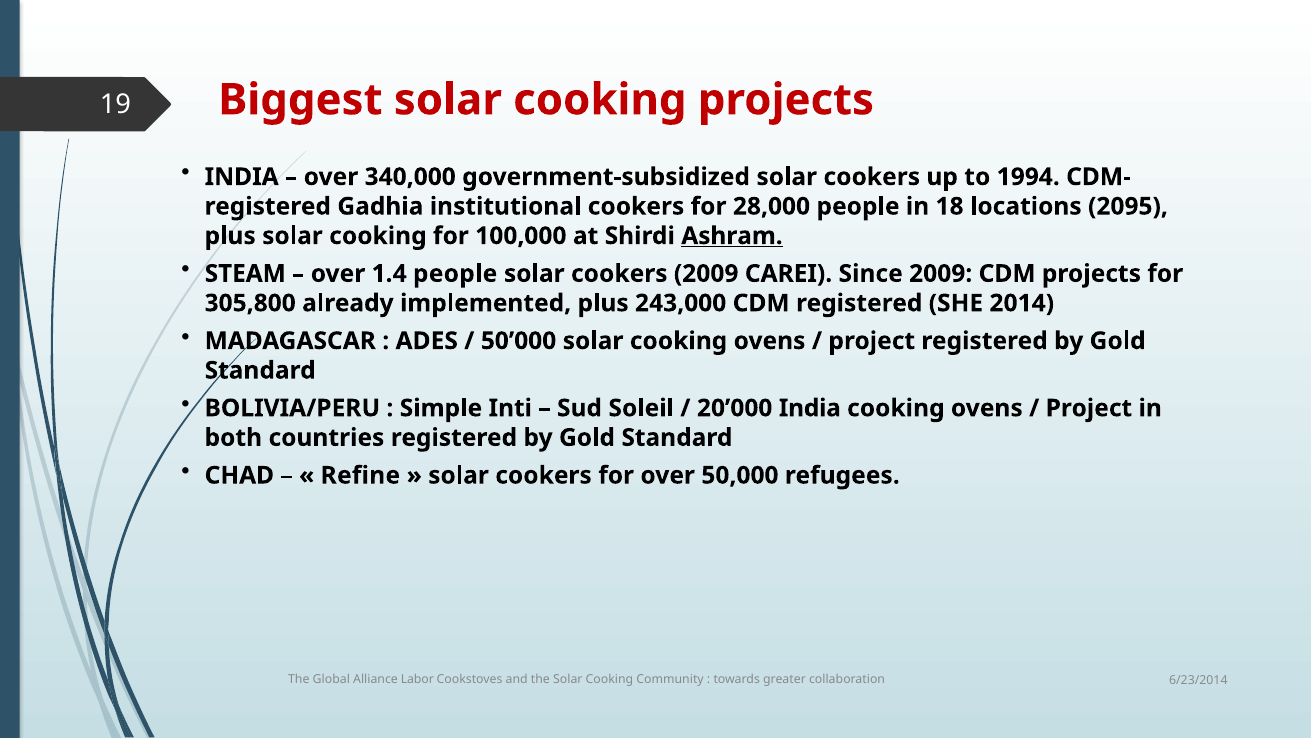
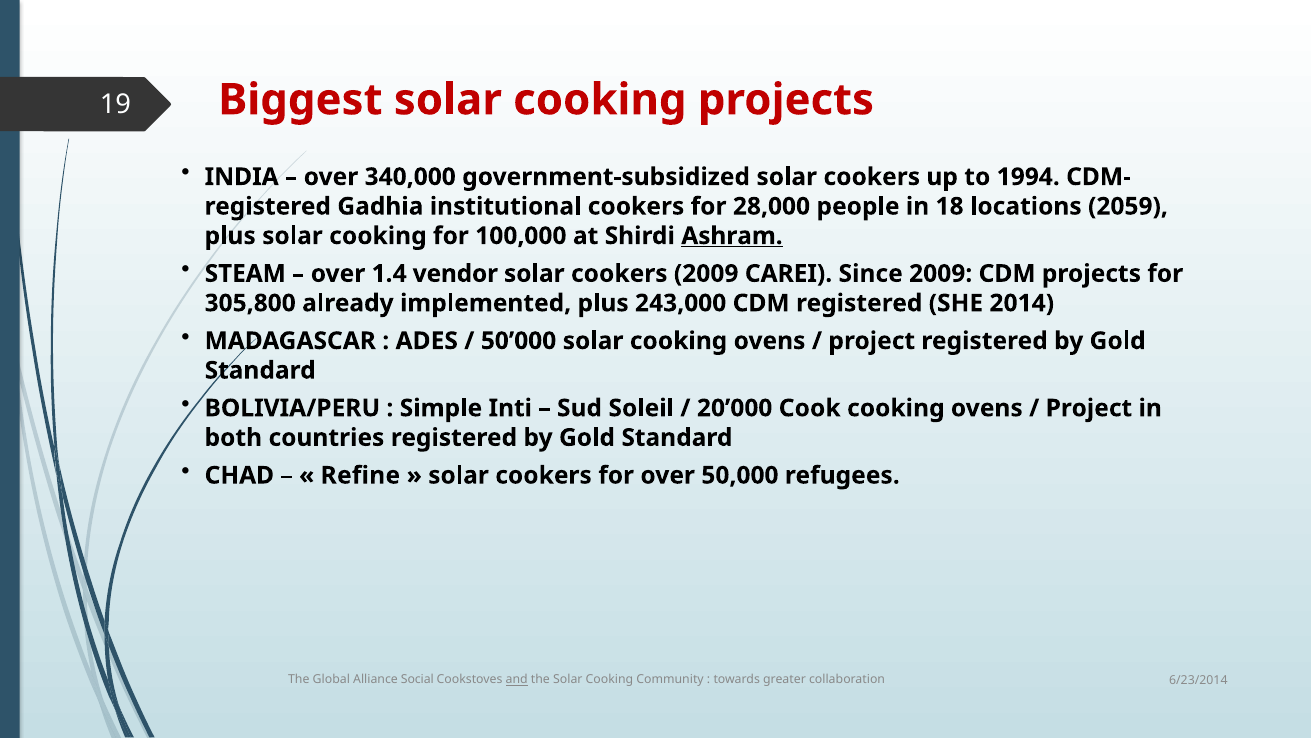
2095: 2095 -> 2059
1.4 people: people -> vendor
20’000 India: India -> Cook
Labor: Labor -> Social
and underline: none -> present
